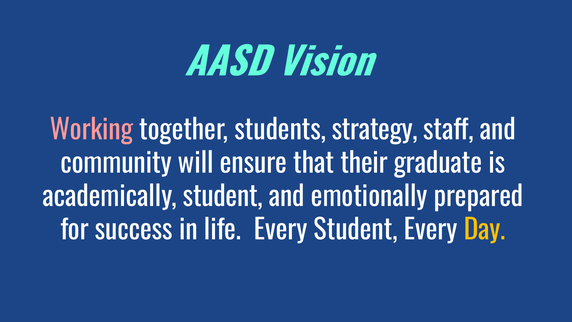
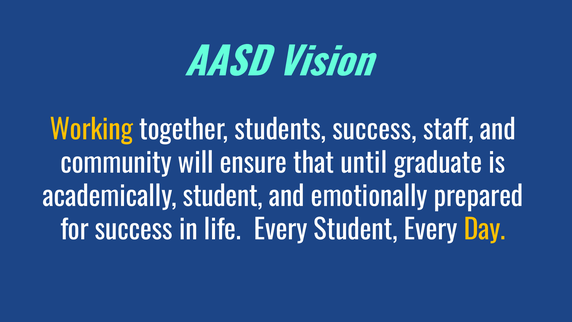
Working colour: pink -> yellow
students strategy: strategy -> success
their: their -> until
